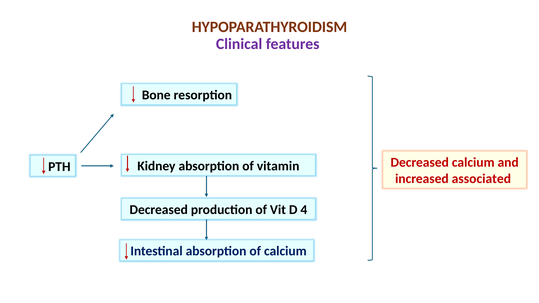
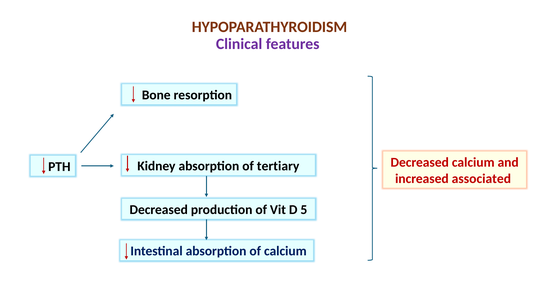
vitamin: vitamin -> tertiary
4: 4 -> 5
